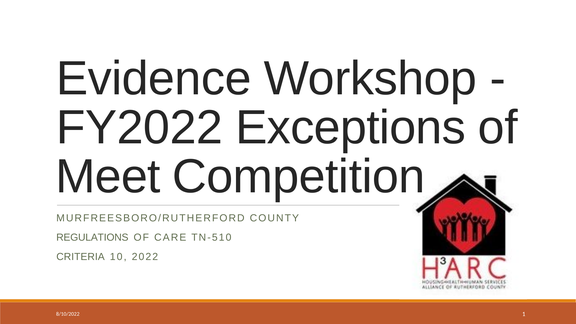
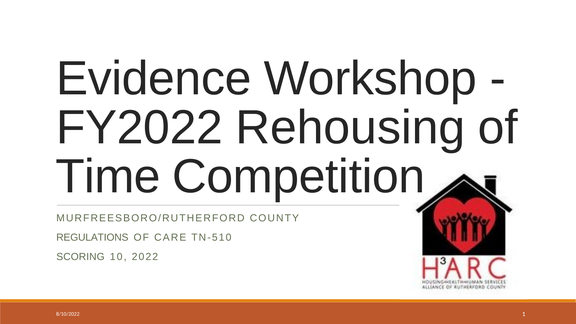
Exceptions: Exceptions -> Rehousing
Meet: Meet -> Time
CRITERIA: CRITERIA -> SCORING
